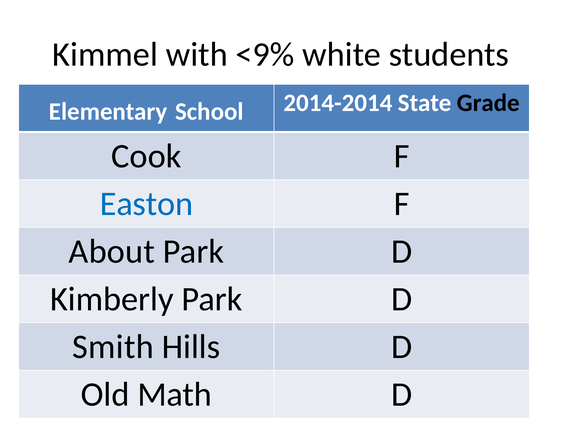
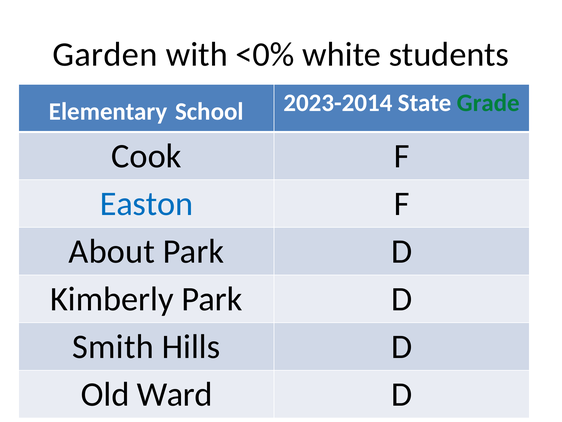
Kimmel: Kimmel -> Garden
<9%: <9% -> <0%
2014-2014: 2014-2014 -> 2023-2014
Grade colour: black -> green
Math: Math -> Ward
